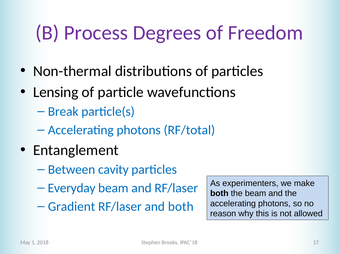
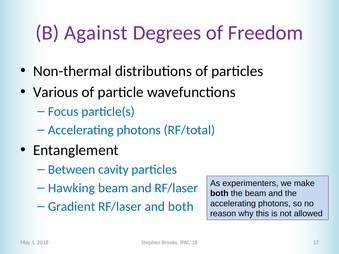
Process: Process -> Against
Lensing: Lensing -> Various
Break: Break -> Focus
Everyday: Everyday -> Hawking
